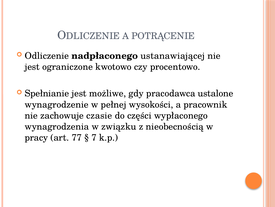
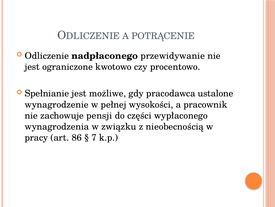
ustanawiającej: ustanawiającej -> przewidywanie
czasie: czasie -> pensji
77: 77 -> 86
